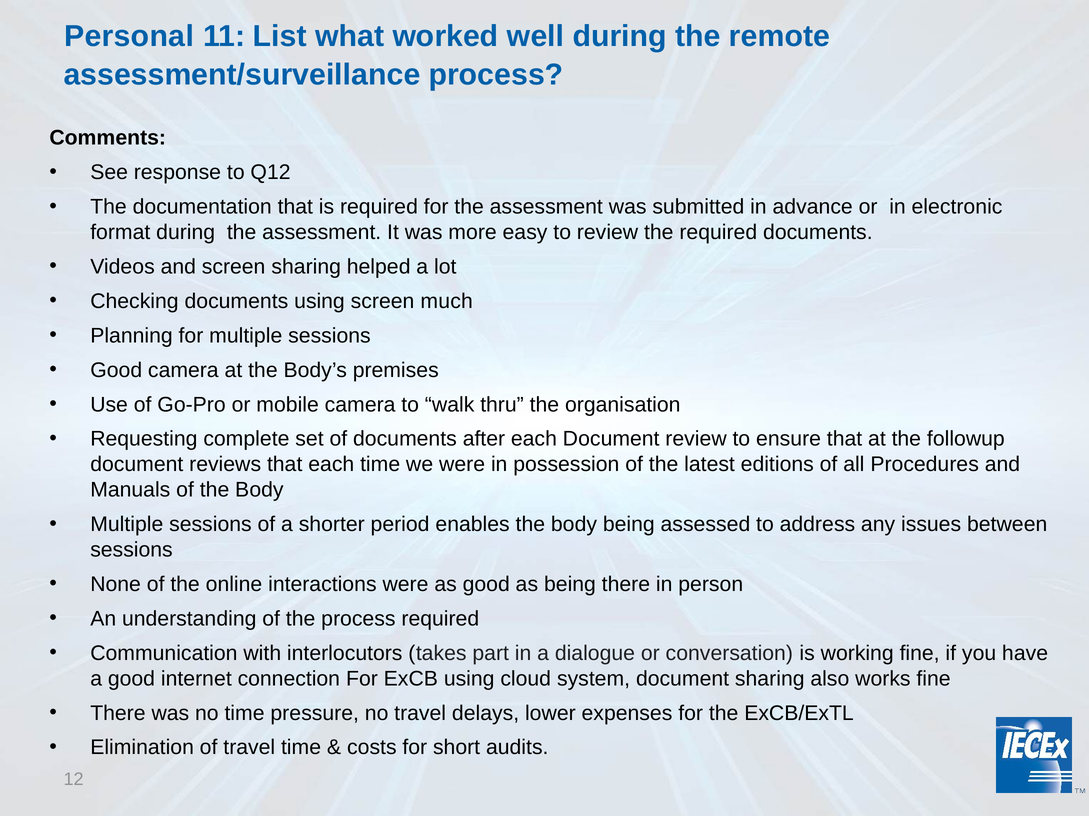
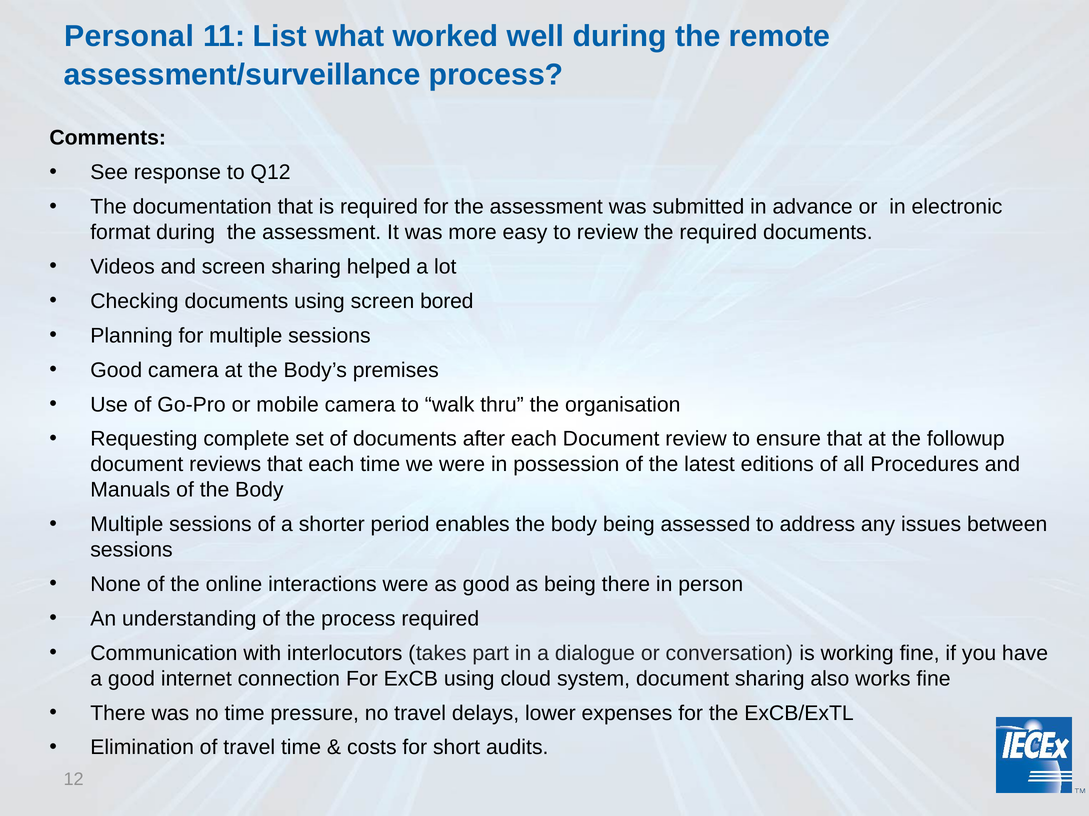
much: much -> bored
